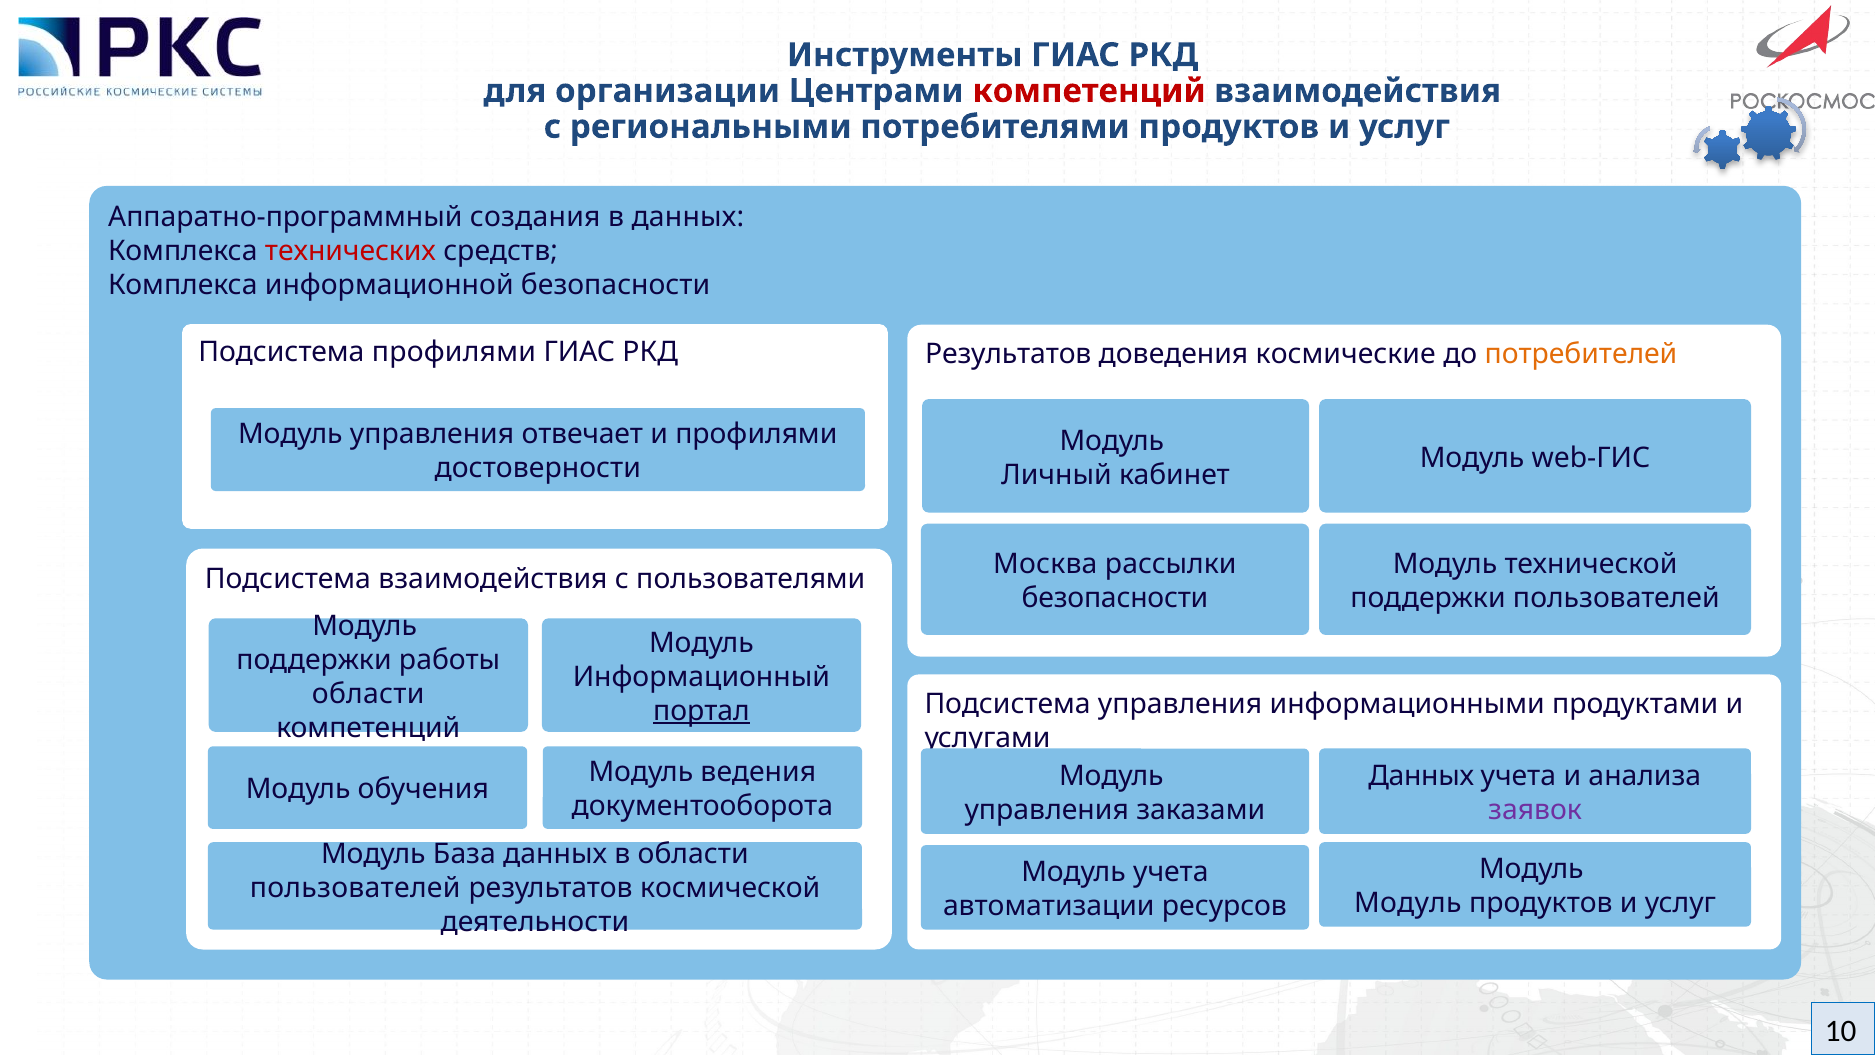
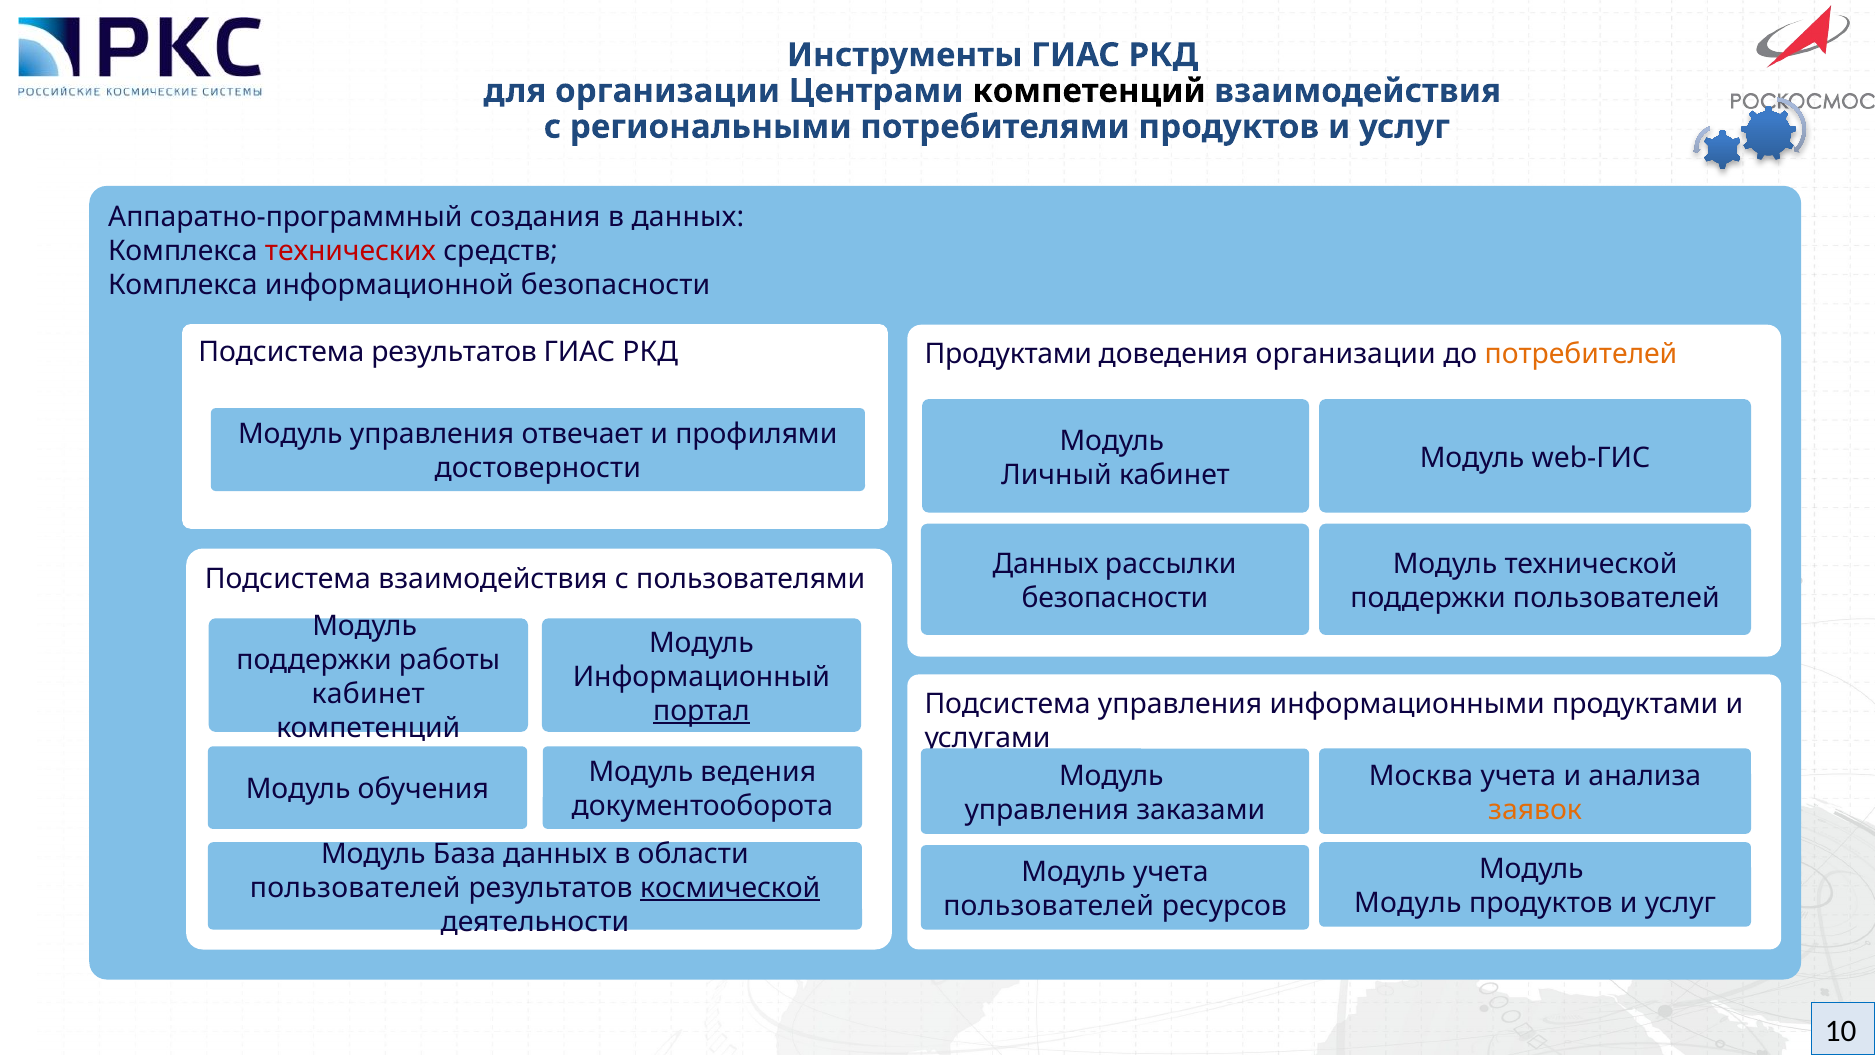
компетенций at (1089, 91) colour: red -> black
Подсистема профилями: профилями -> результатов
Результатов at (1008, 354): Результатов -> Продуктами
доведения космические: космические -> организации
Москва at (1045, 564): Москва -> Данных
области at (368, 694): области -> кабинет
Данных at (1421, 776): Данных -> Москва
заявок colour: purple -> orange
космической underline: none -> present
автоматизации at (1049, 906): автоматизации -> пользователей
